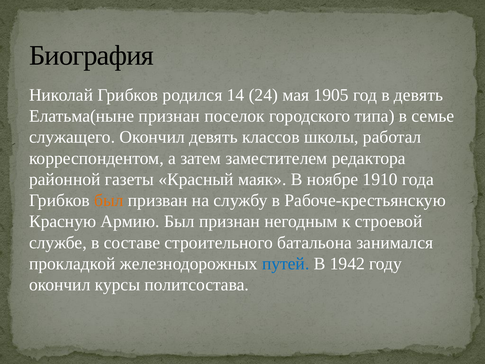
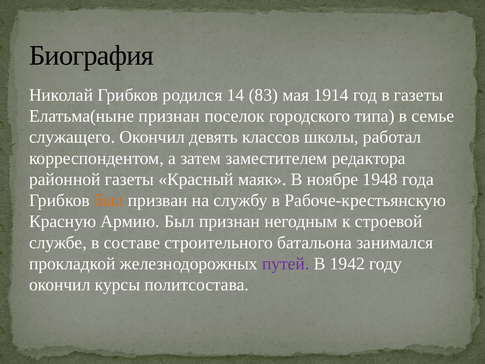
24: 24 -> 83
1905: 1905 -> 1914
в девять: девять -> газеты
1910: 1910 -> 1948
путей colour: blue -> purple
